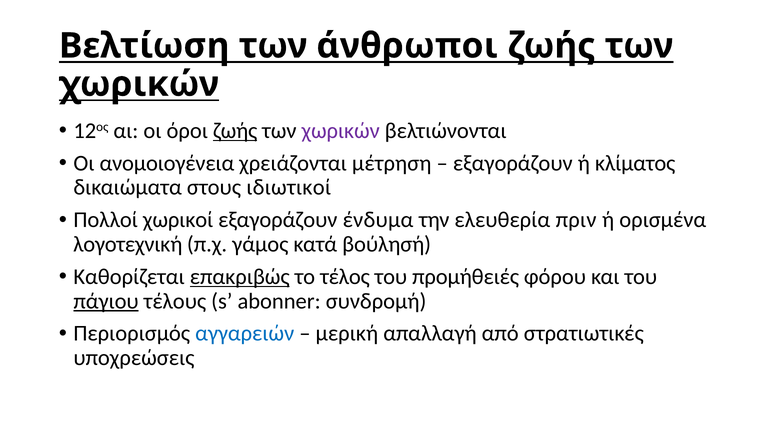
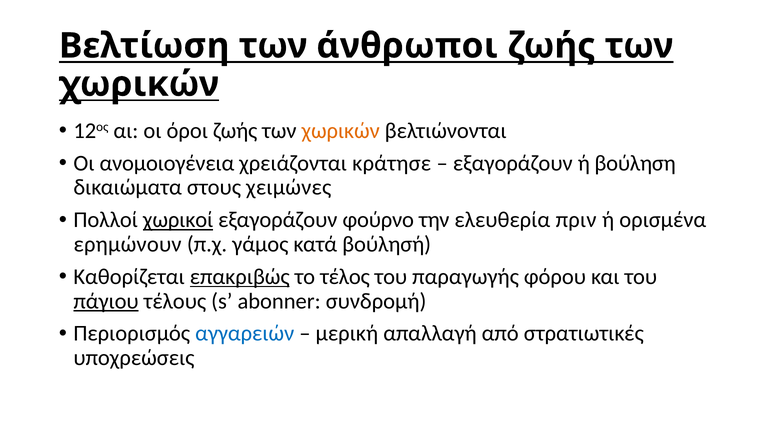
ζωής at (235, 131) underline: present -> none
χωρικών at (341, 131) colour: purple -> orange
μέτρηση: μέτρηση -> κράτησε
κλίματος: κλίματος -> βούληση
ιδιωτικοί: ιδιωτικοί -> χειμώνες
χωρικοί underline: none -> present
ένδυμα: ένδυμα -> φούρνο
λογοτεχνική: λογοτεχνική -> ερημώνουν
προμήθειές: προμήθειές -> παραγωγής
